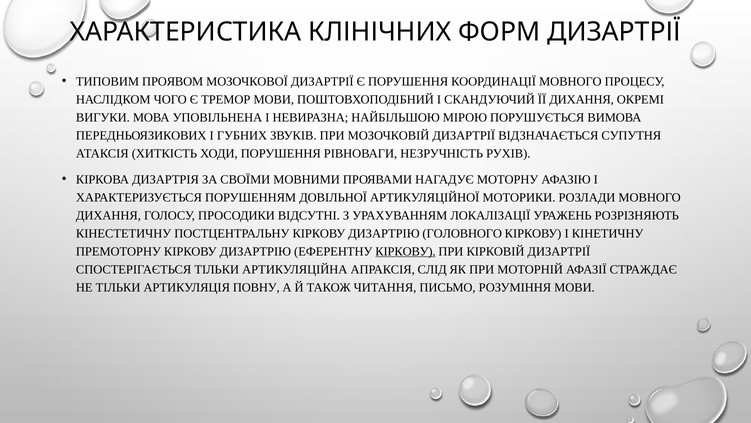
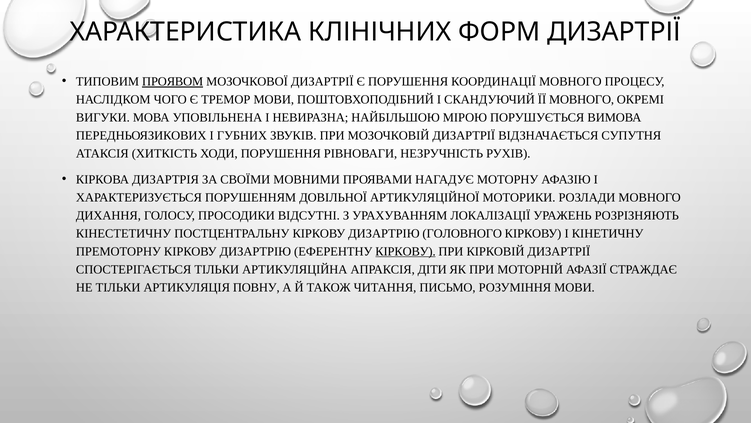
ПРОЯВОМ underline: none -> present
ЇЇ ДИХАННЯ: ДИХАННЯ -> МОВНОГО
СЛІД: СЛІД -> ДІТИ
